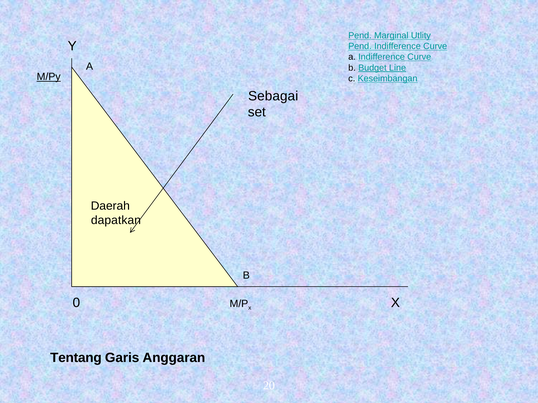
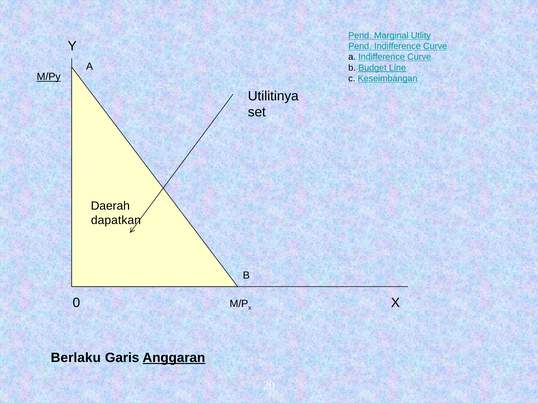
Sebagai: Sebagai -> Utilitinya
Tentang: Tentang -> Berlaku
Anggaran underline: none -> present
